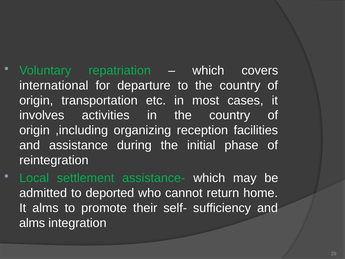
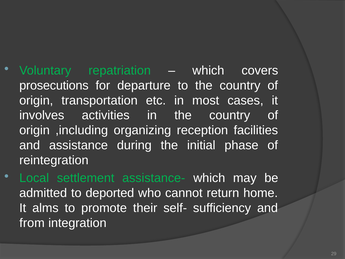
international: international -> prosecutions
alms at (32, 223): alms -> from
